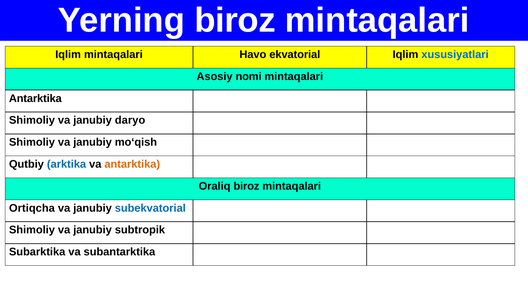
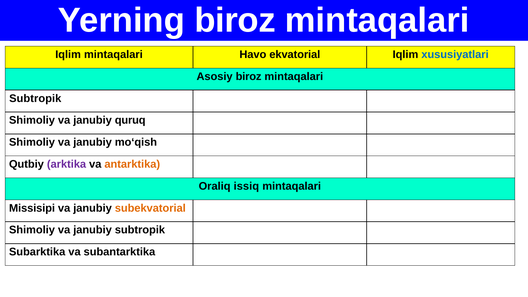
Asosiy nomi: nomi -> biroz
Antarktika at (35, 98): Antarktika -> Subtropik
daryo: daryo -> quruq
arktika colour: blue -> purple
Oraliq biroz: biroz -> issiq
Ortiqcha: Ortiqcha -> Missisipi
subekvatorial colour: blue -> orange
